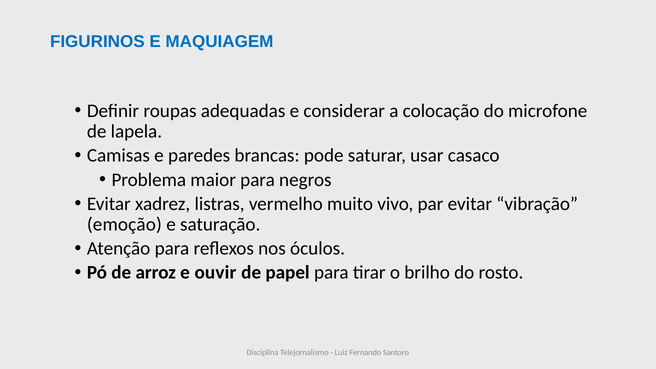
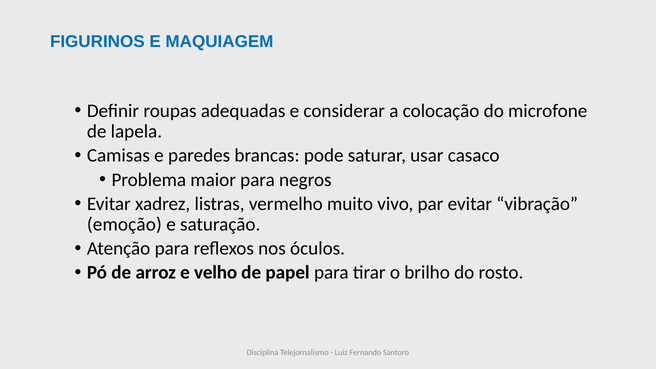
ouvir: ouvir -> velho
